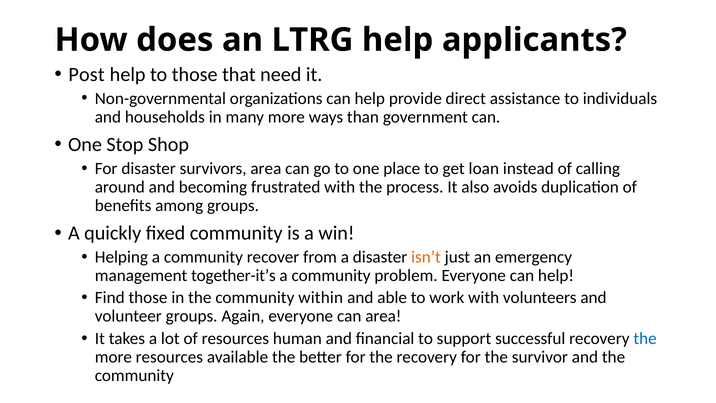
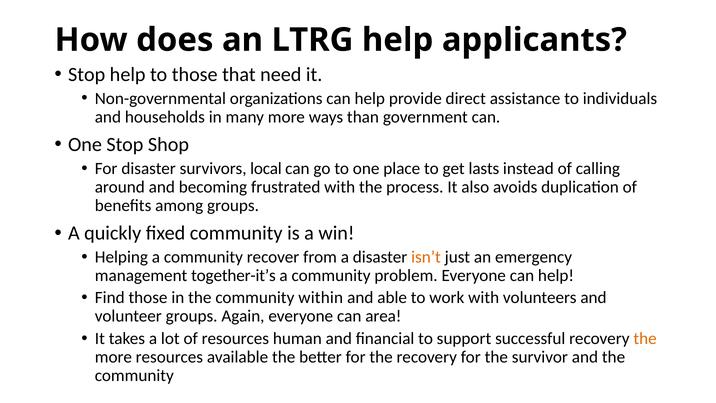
Post at (87, 74): Post -> Stop
survivors area: area -> local
loan: loan -> lasts
the at (645, 338) colour: blue -> orange
